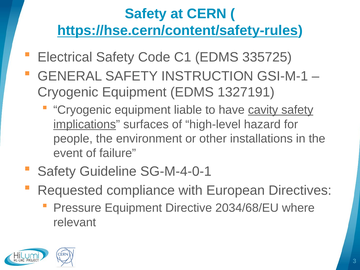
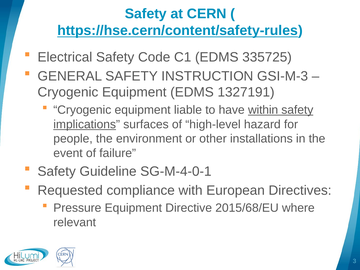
GSI-M-1: GSI-M-1 -> GSI-M-3
cavity: cavity -> within
2034/68/EU: 2034/68/EU -> 2015/68/EU
